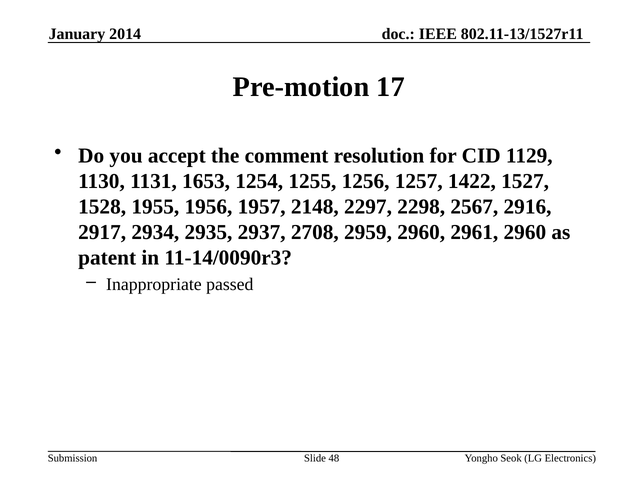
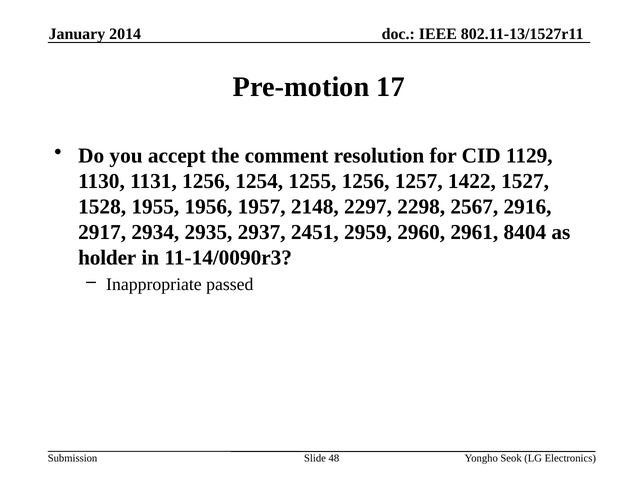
1131 1653: 1653 -> 1256
2708: 2708 -> 2451
2961 2960: 2960 -> 8404
patent: patent -> holder
